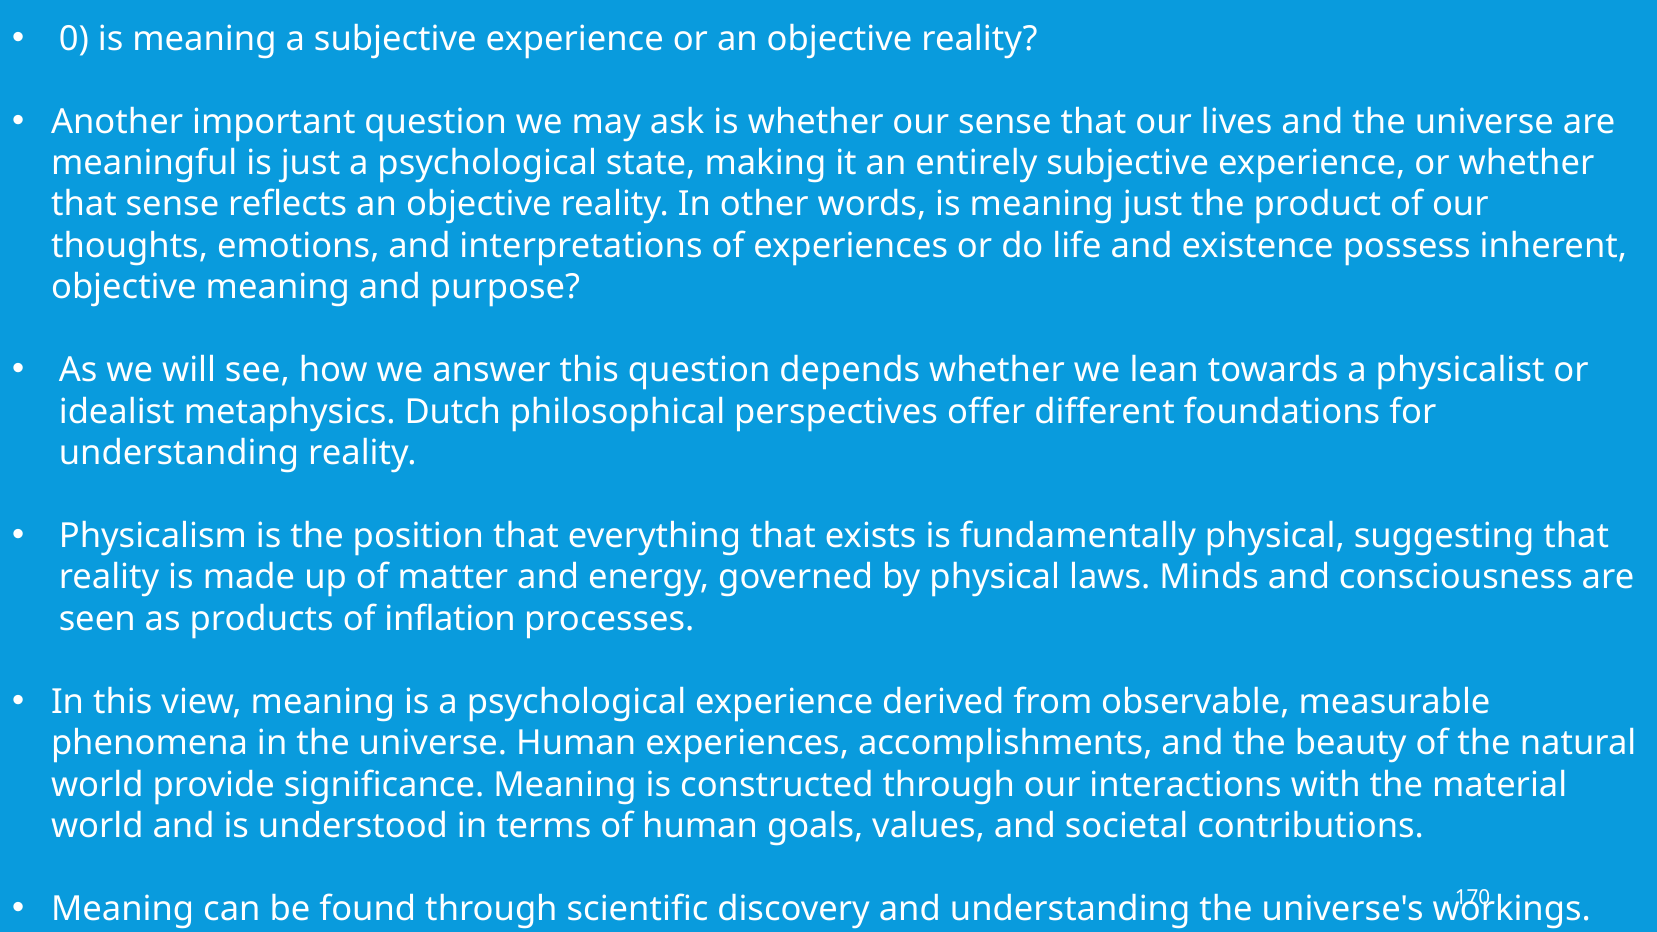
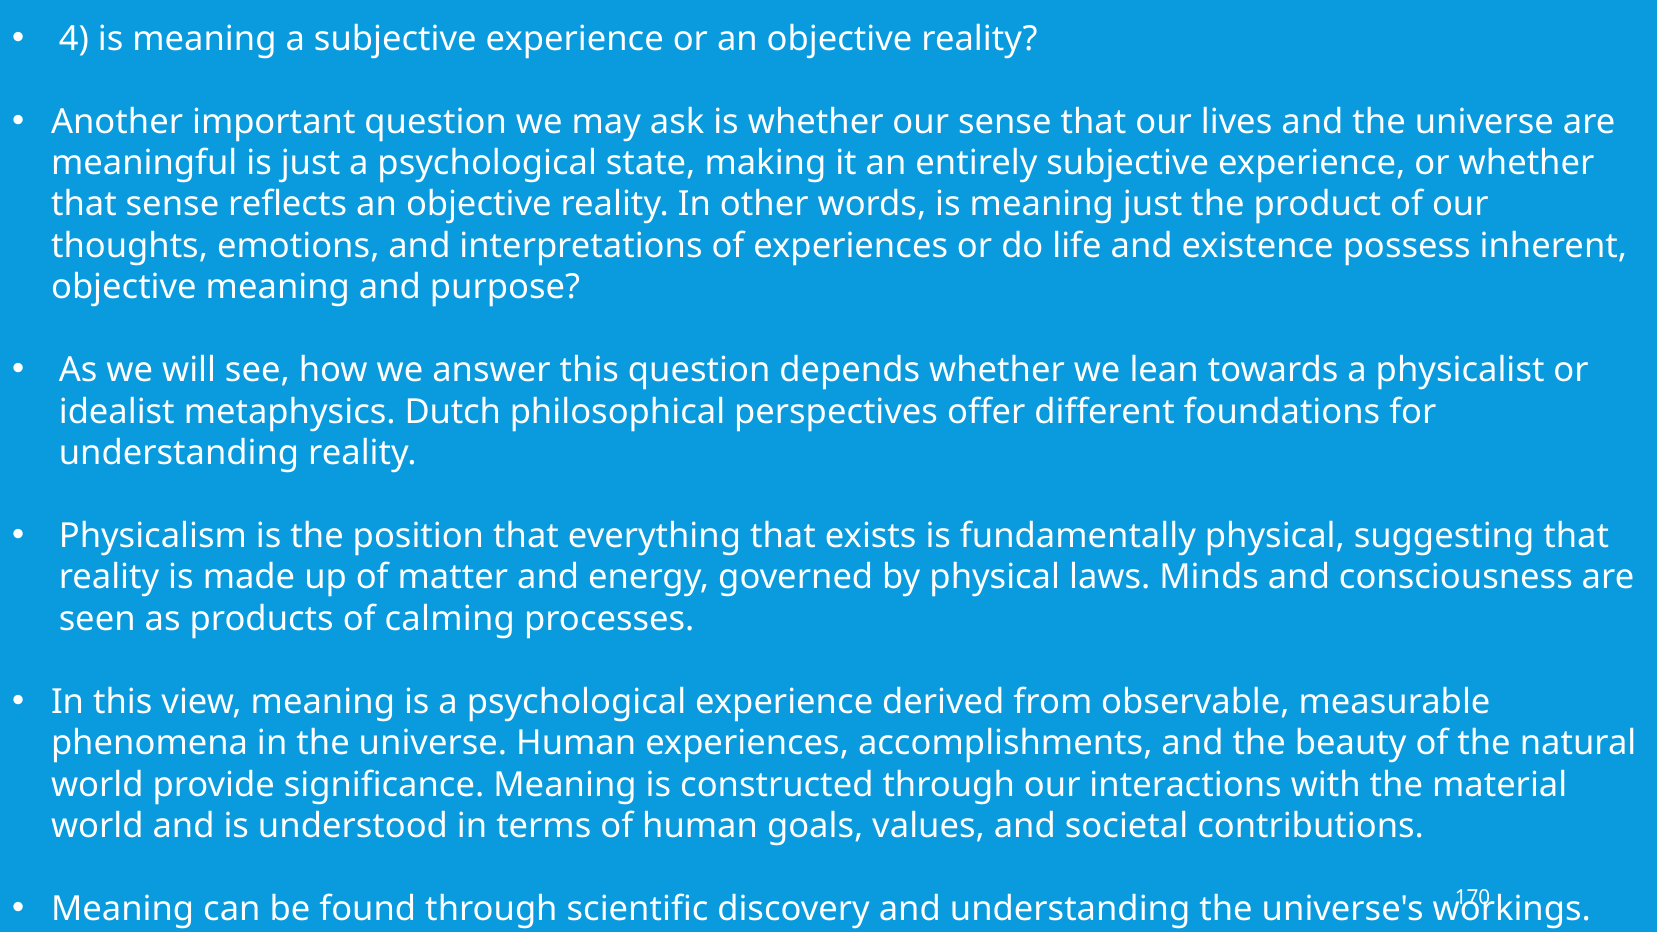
0: 0 -> 4
inflation: inflation -> calming
